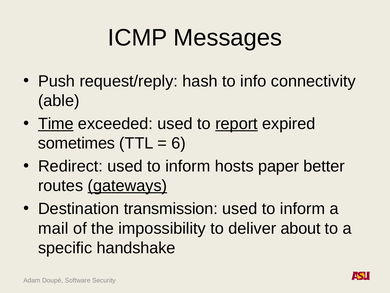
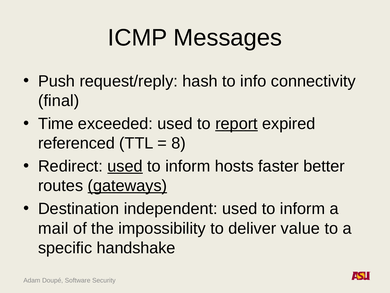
able: able -> final
Time underline: present -> none
sometimes: sometimes -> referenced
6: 6 -> 8
used at (125, 166) underline: none -> present
paper: paper -> faster
transmission: transmission -> independent
about: about -> value
